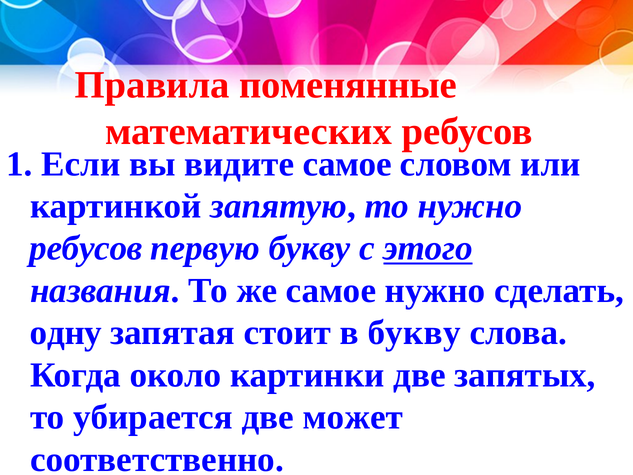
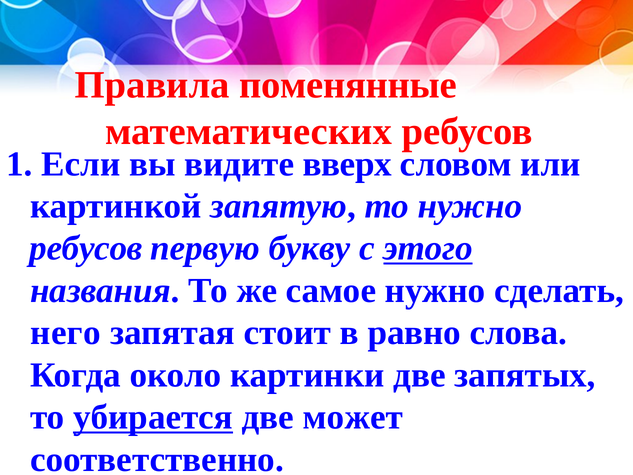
видите самое: самое -> вверх
одну: одну -> него
в букву: букву -> равно
убирается underline: none -> present
